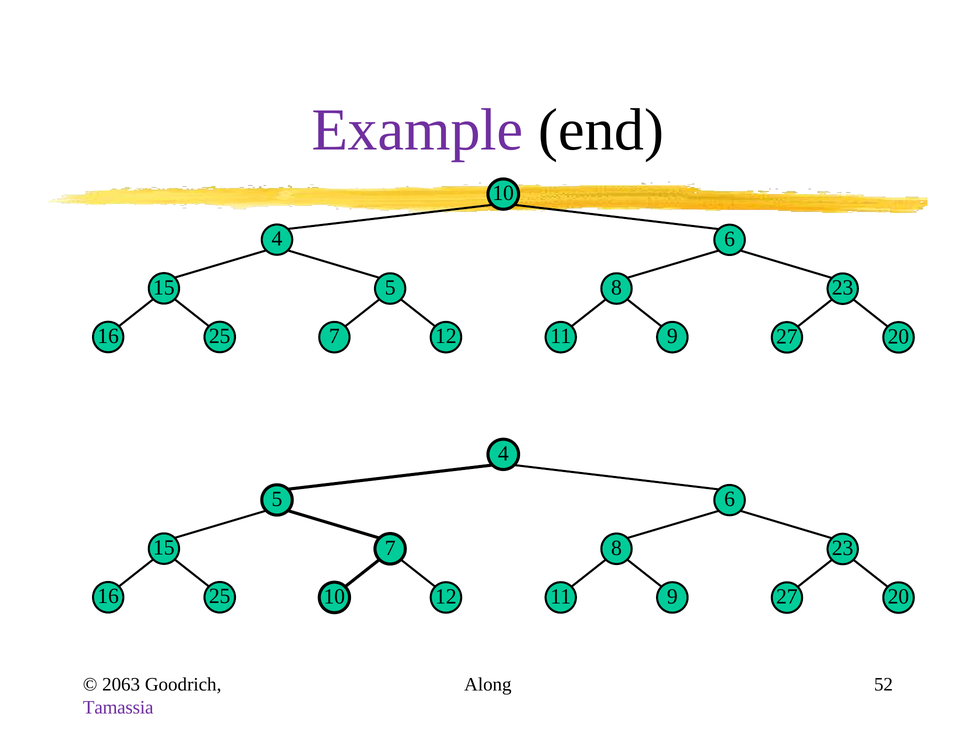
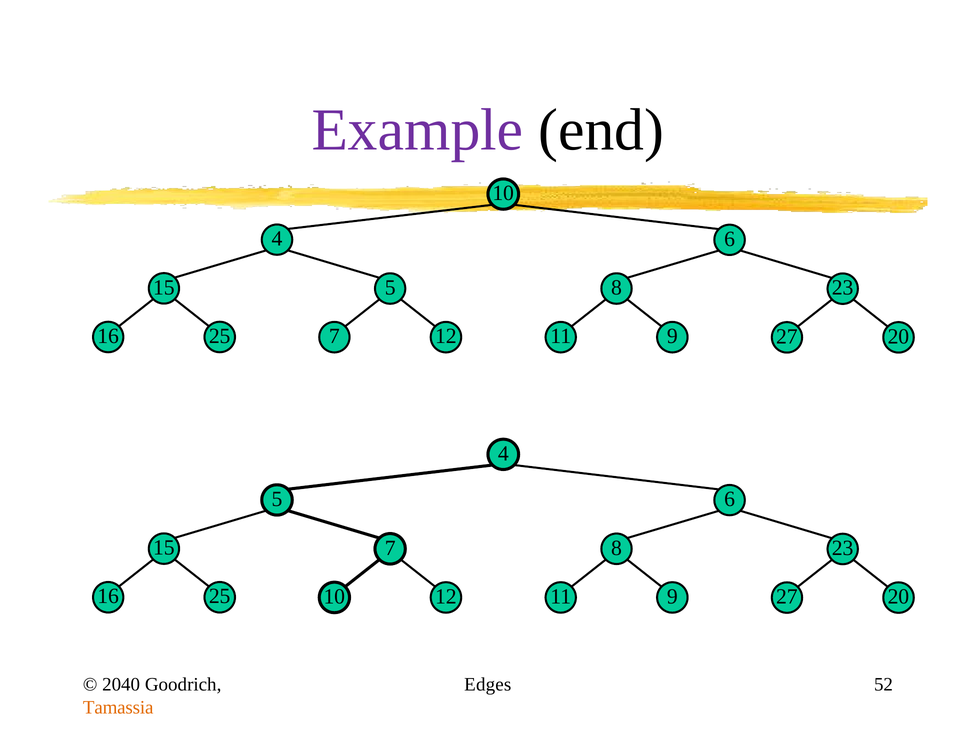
2063: 2063 -> 2040
Along: Along -> Edges
Tamassia colour: purple -> orange
